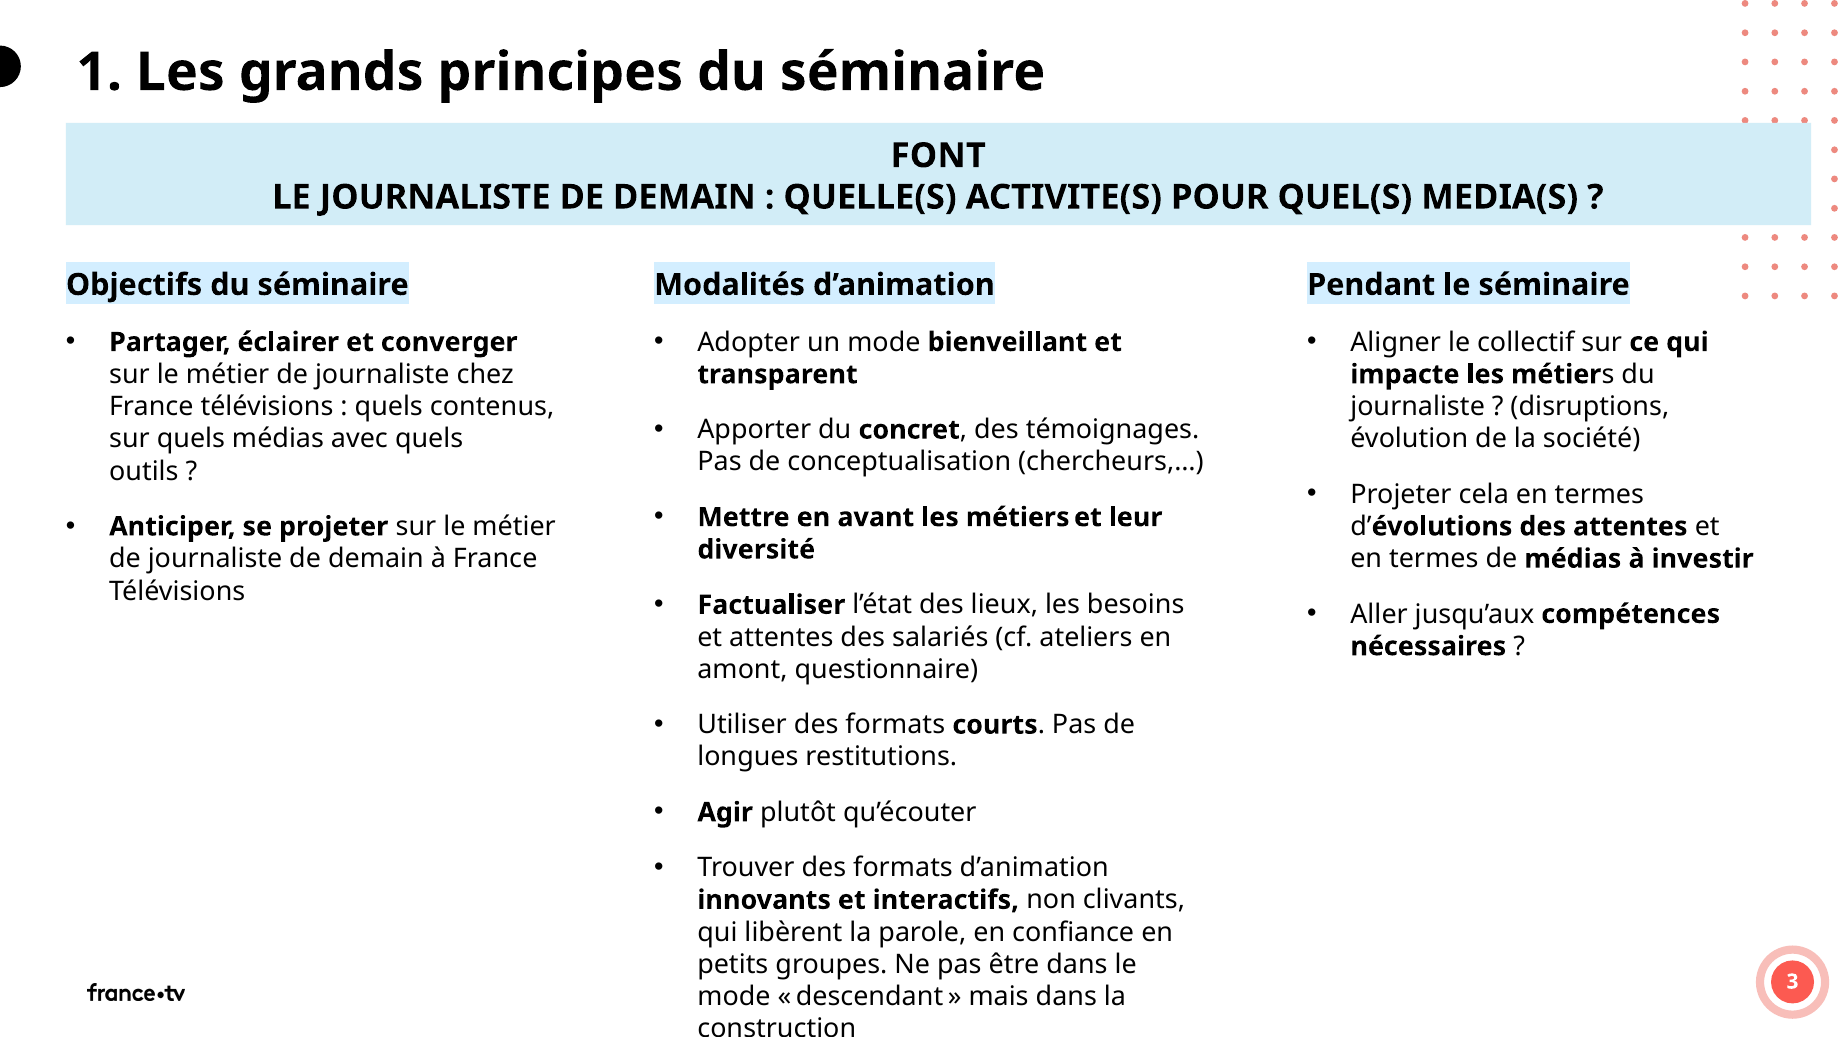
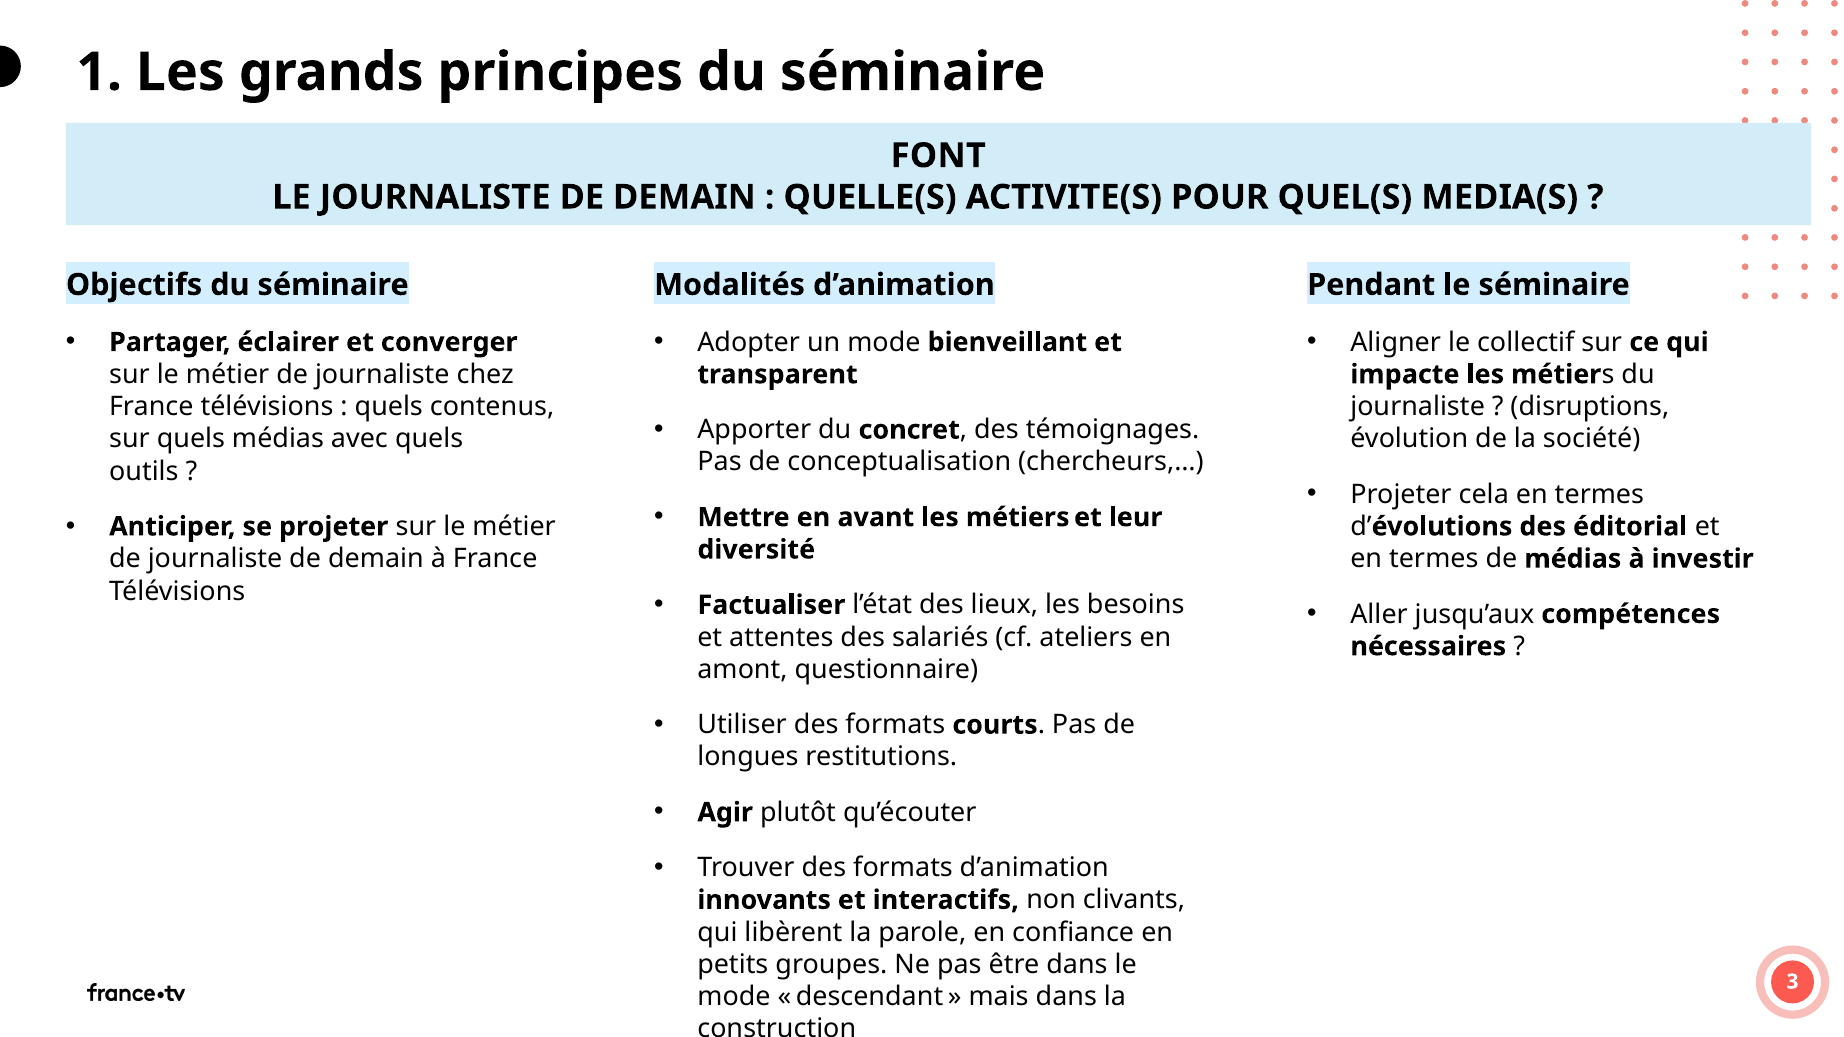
des attentes: attentes -> éditorial
